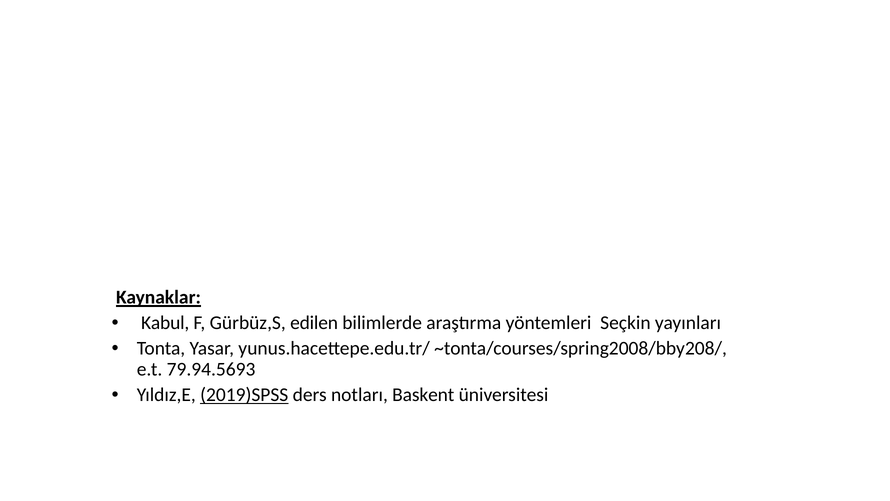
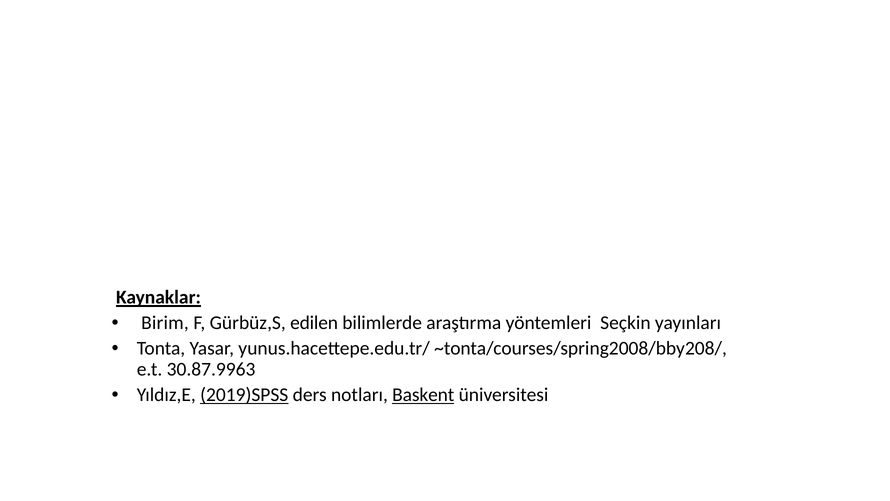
Kabul: Kabul -> Birim
79.94.5693: 79.94.5693 -> 30.87.9963
Baskent underline: none -> present
